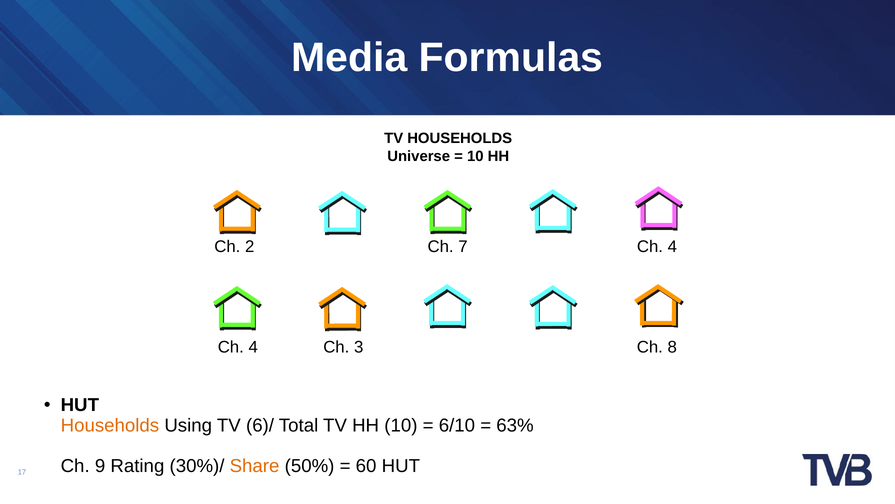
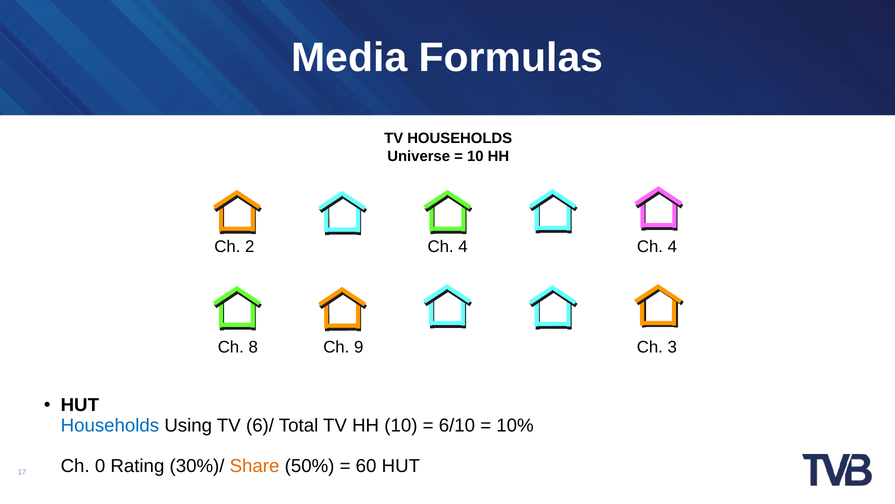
2 Ch 7: 7 -> 4
4 at (253, 347): 4 -> 8
3: 3 -> 9
8: 8 -> 3
Households at (110, 425) colour: orange -> blue
63%: 63% -> 10%
9: 9 -> 0
